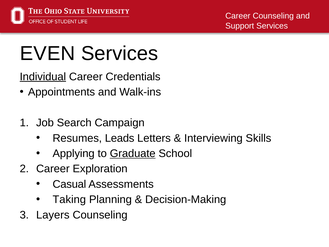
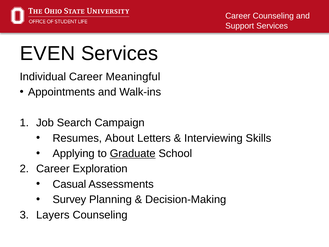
Individual underline: present -> none
Credentials: Credentials -> Meaningful
Leads: Leads -> About
Taking: Taking -> Survey
